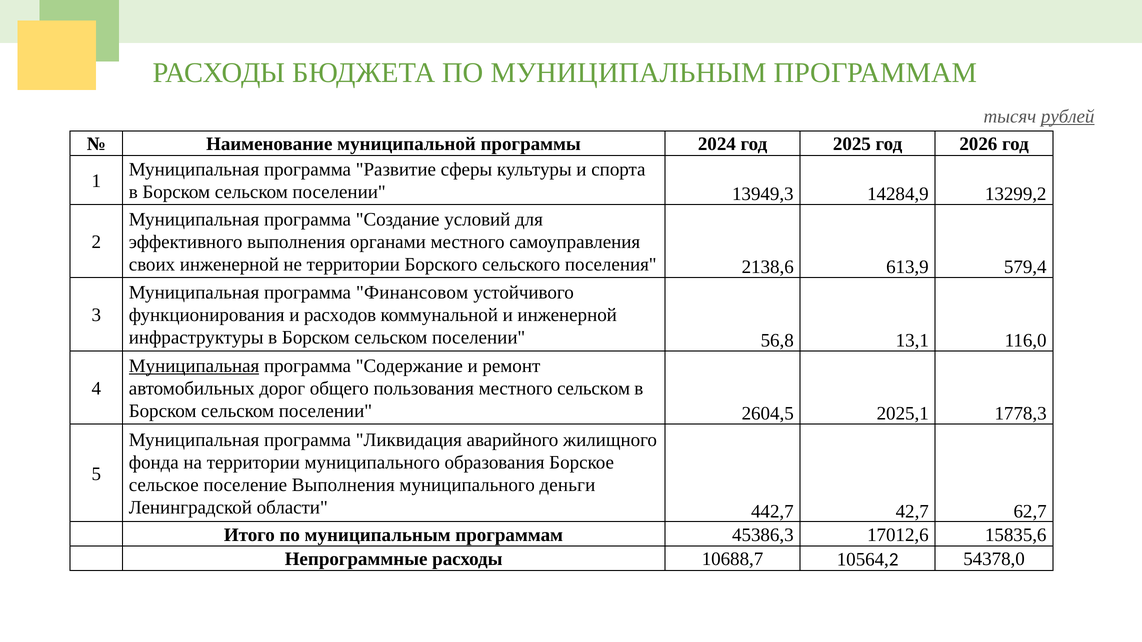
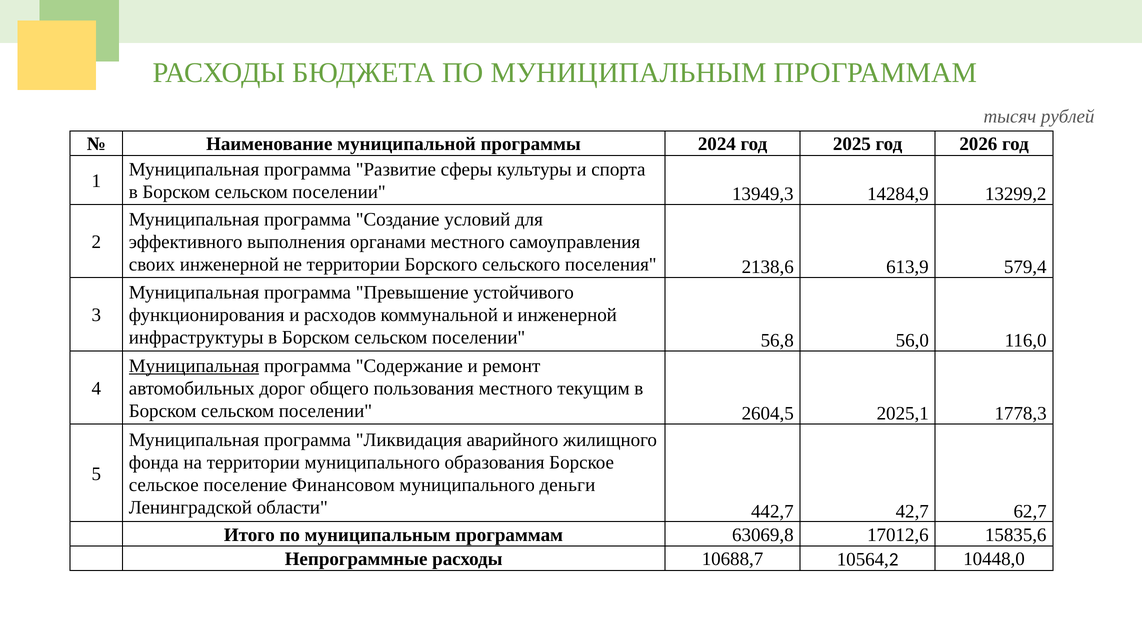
рублей underline: present -> none
Финансовом: Финансовом -> Превышение
13,1: 13,1 -> 56,0
местного сельском: сельском -> текущим
поселение Выполнения: Выполнения -> Финансовом
45386,3: 45386,3 -> 63069,8
54378,0: 54378,0 -> 10448,0
